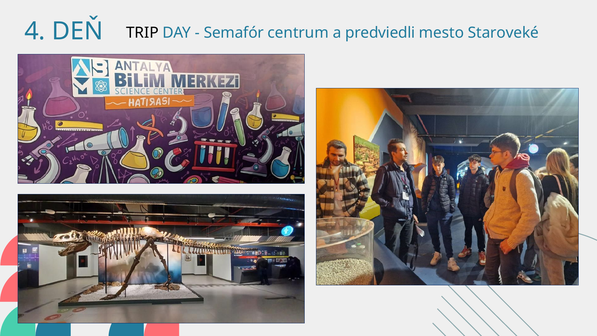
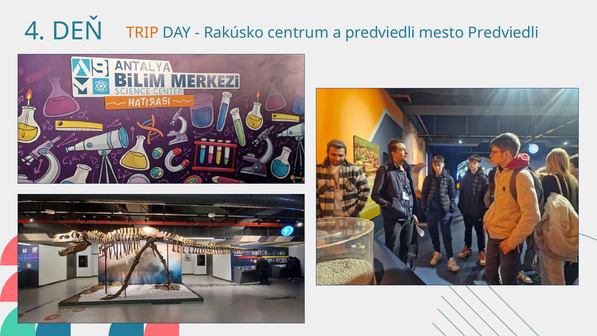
TRIP colour: black -> orange
Semafór: Semafór -> Rakúsko
mesto Staroveké: Staroveké -> Predviedli
